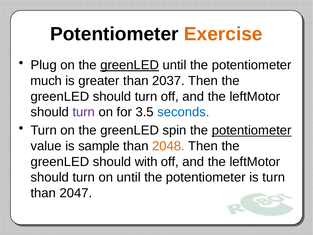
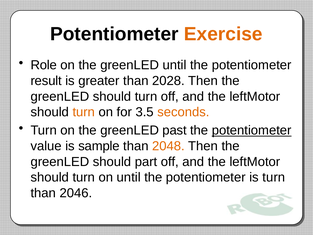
Plug: Plug -> Role
greenLED at (130, 65) underline: present -> none
much: much -> result
2037: 2037 -> 2028
turn at (84, 112) colour: purple -> orange
seconds colour: blue -> orange
spin: spin -> past
with: with -> part
2047: 2047 -> 2046
